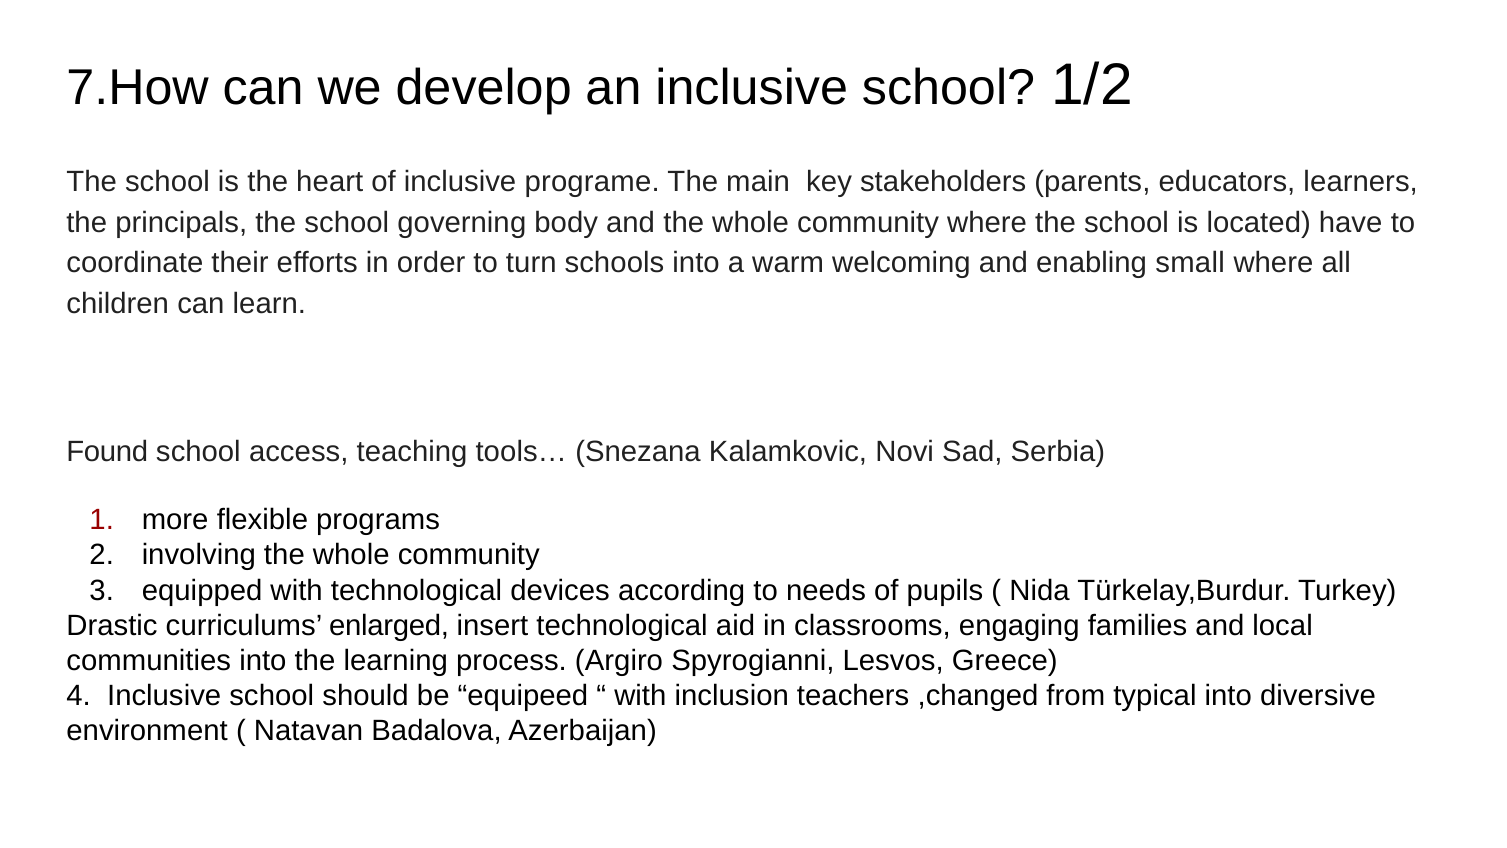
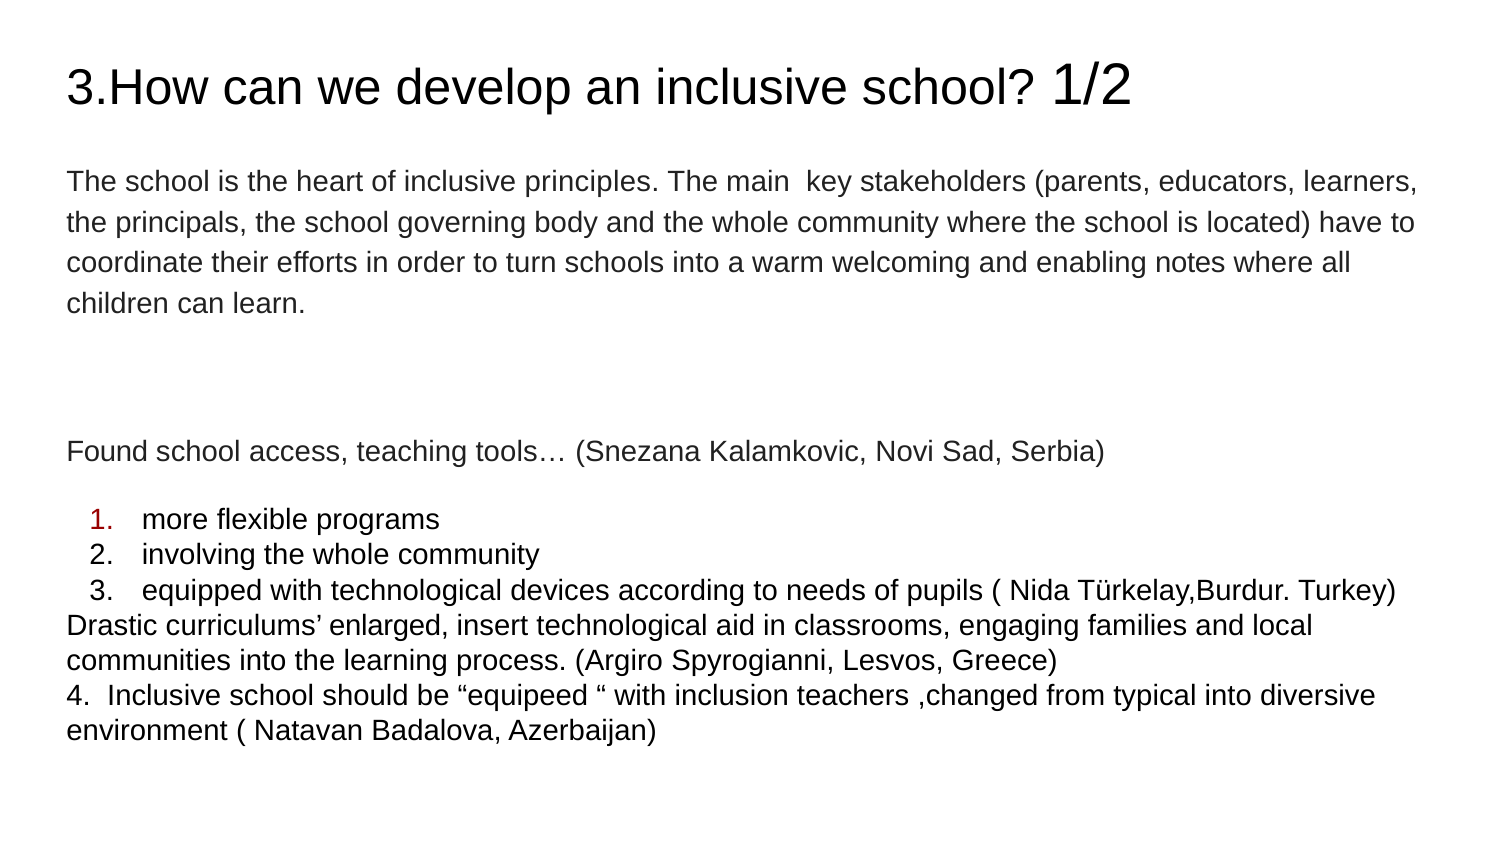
7.How: 7.How -> 3.How
programe: programe -> principles
small: small -> notes
